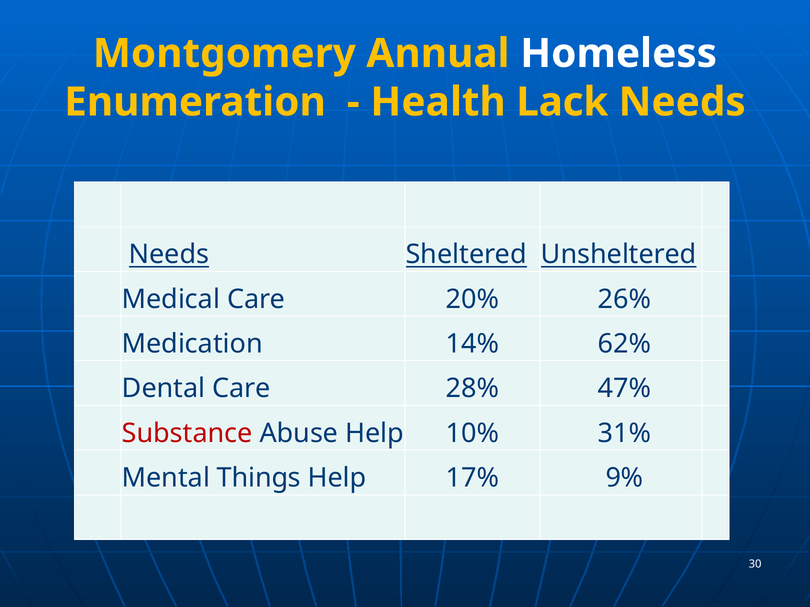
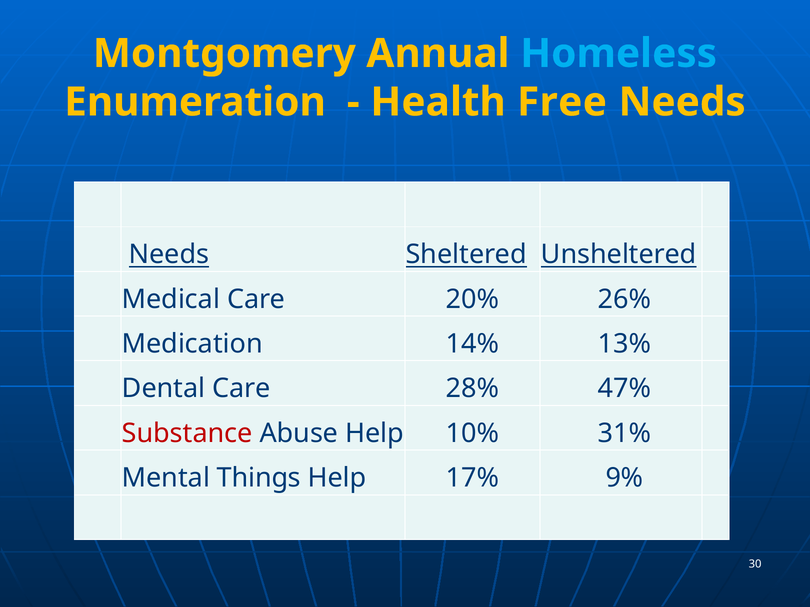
Homeless colour: white -> light blue
Lack: Lack -> Free
62%: 62% -> 13%
